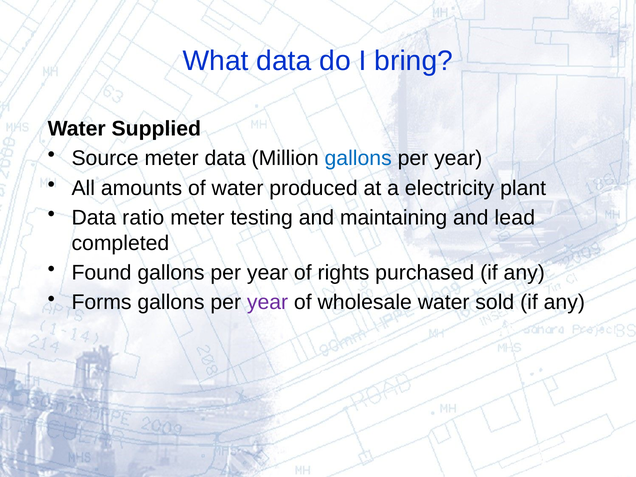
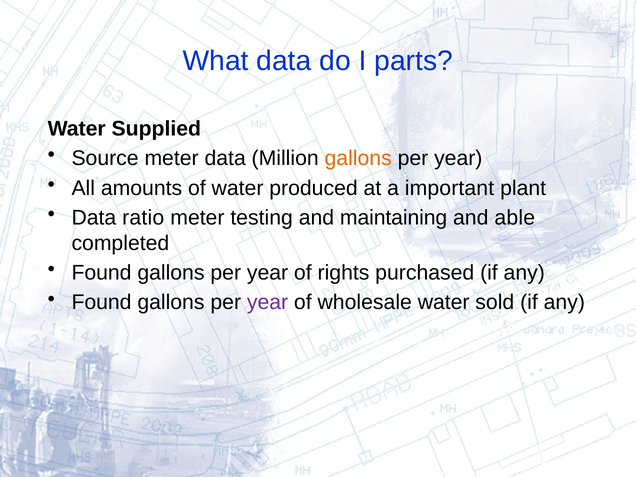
bring: bring -> parts
gallons at (358, 158) colour: blue -> orange
electricity: electricity -> important
lead: lead -> able
Forms at (102, 302): Forms -> Found
